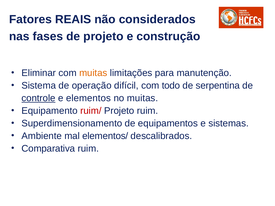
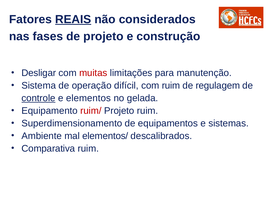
REAIS underline: none -> present
Eliminar: Eliminar -> Desligar
muitas at (93, 73) colour: orange -> red
com todo: todo -> ruim
serpentina: serpentina -> regulagem
no muitas: muitas -> gelada
